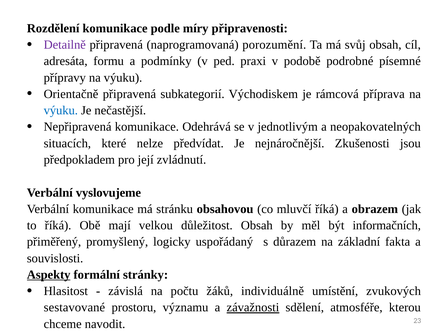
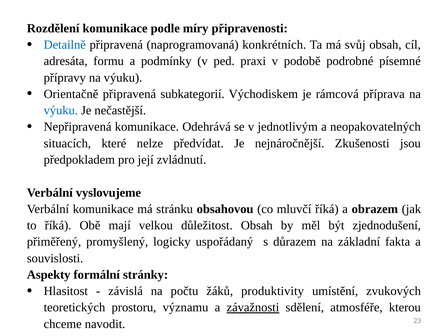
Detailně colour: purple -> blue
porozumění: porozumění -> konkrétních
informačních: informačních -> zjednodušení
Aspekty underline: present -> none
individuálně: individuálně -> produktivity
sestavované: sestavované -> teoretických
